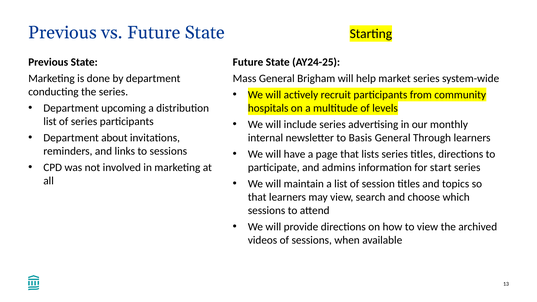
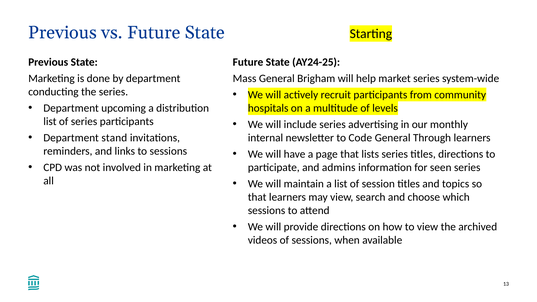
about: about -> stand
Basis: Basis -> Code
start: start -> seen
